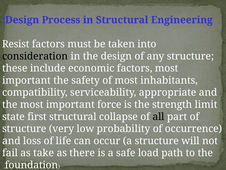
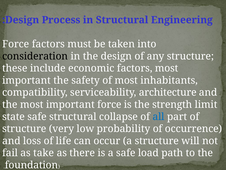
Resist at (16, 44): Resist -> Force
appropriate: appropriate -> architecture
state first: first -> safe
all colour: black -> blue
